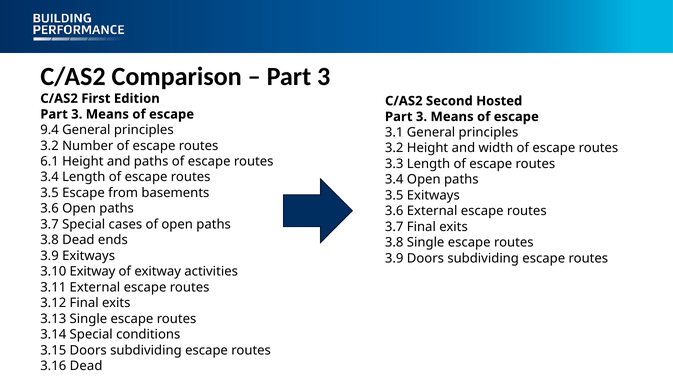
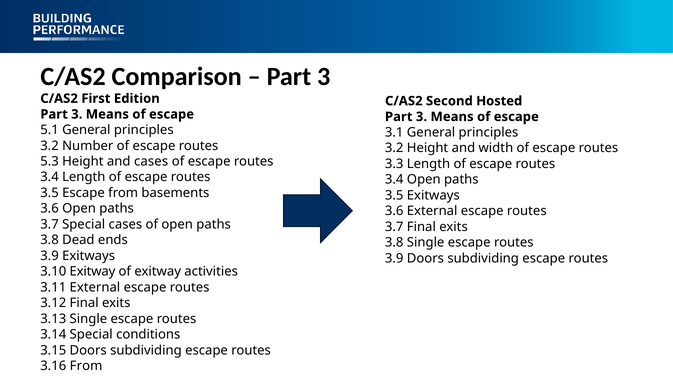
9.4: 9.4 -> 5.1
6.1: 6.1 -> 5.3
and paths: paths -> cases
3.16 Dead: Dead -> From
